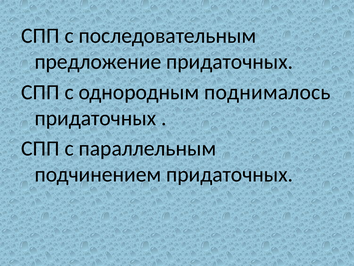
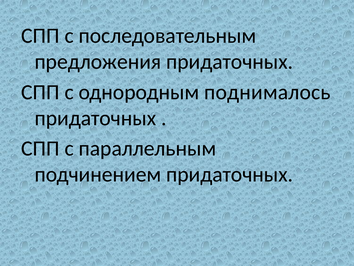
предложение: предложение -> предложения
